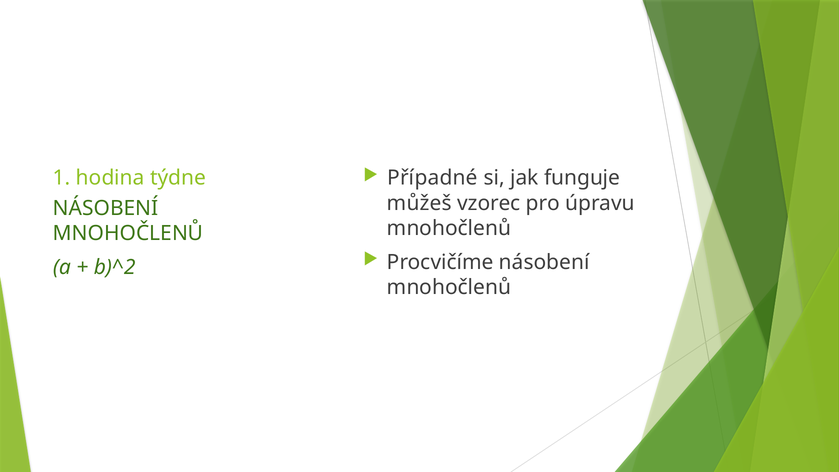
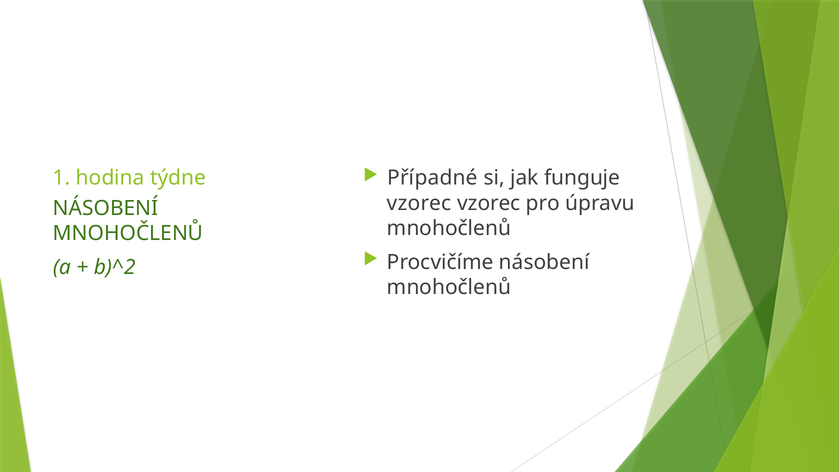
můžeš at (419, 203): můžeš -> vzorec
